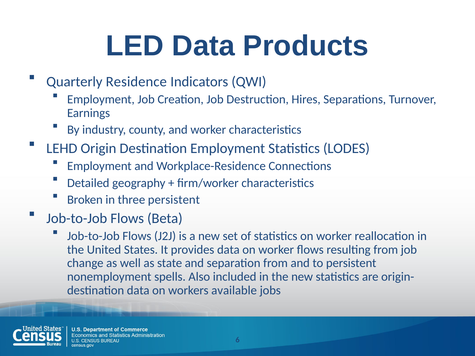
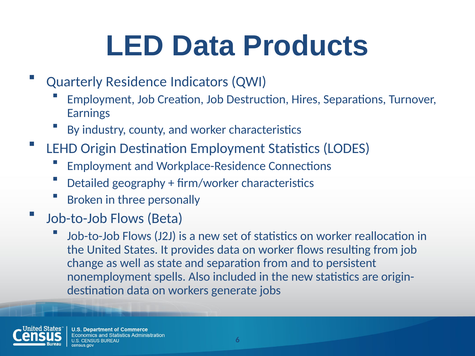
three persistent: persistent -> personally
available: available -> generate
